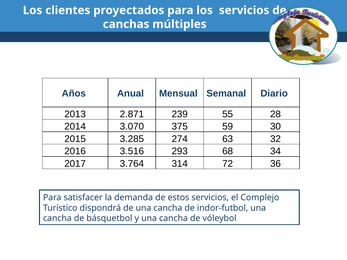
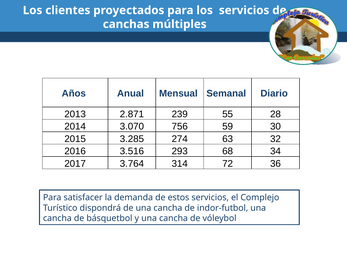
375: 375 -> 756
